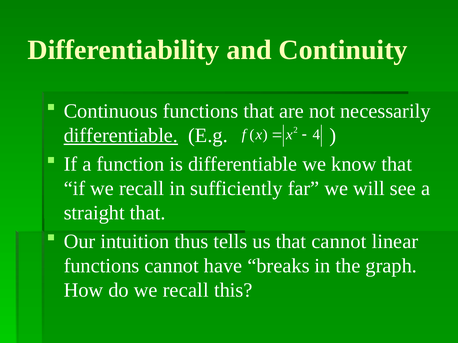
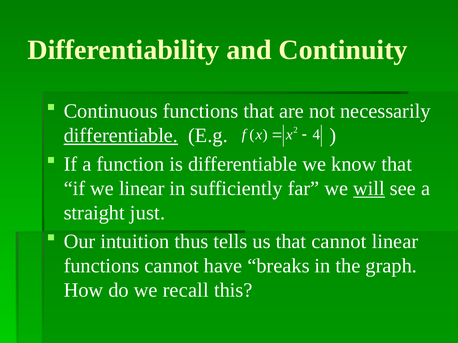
if we recall: recall -> linear
will underline: none -> present
straight that: that -> just
